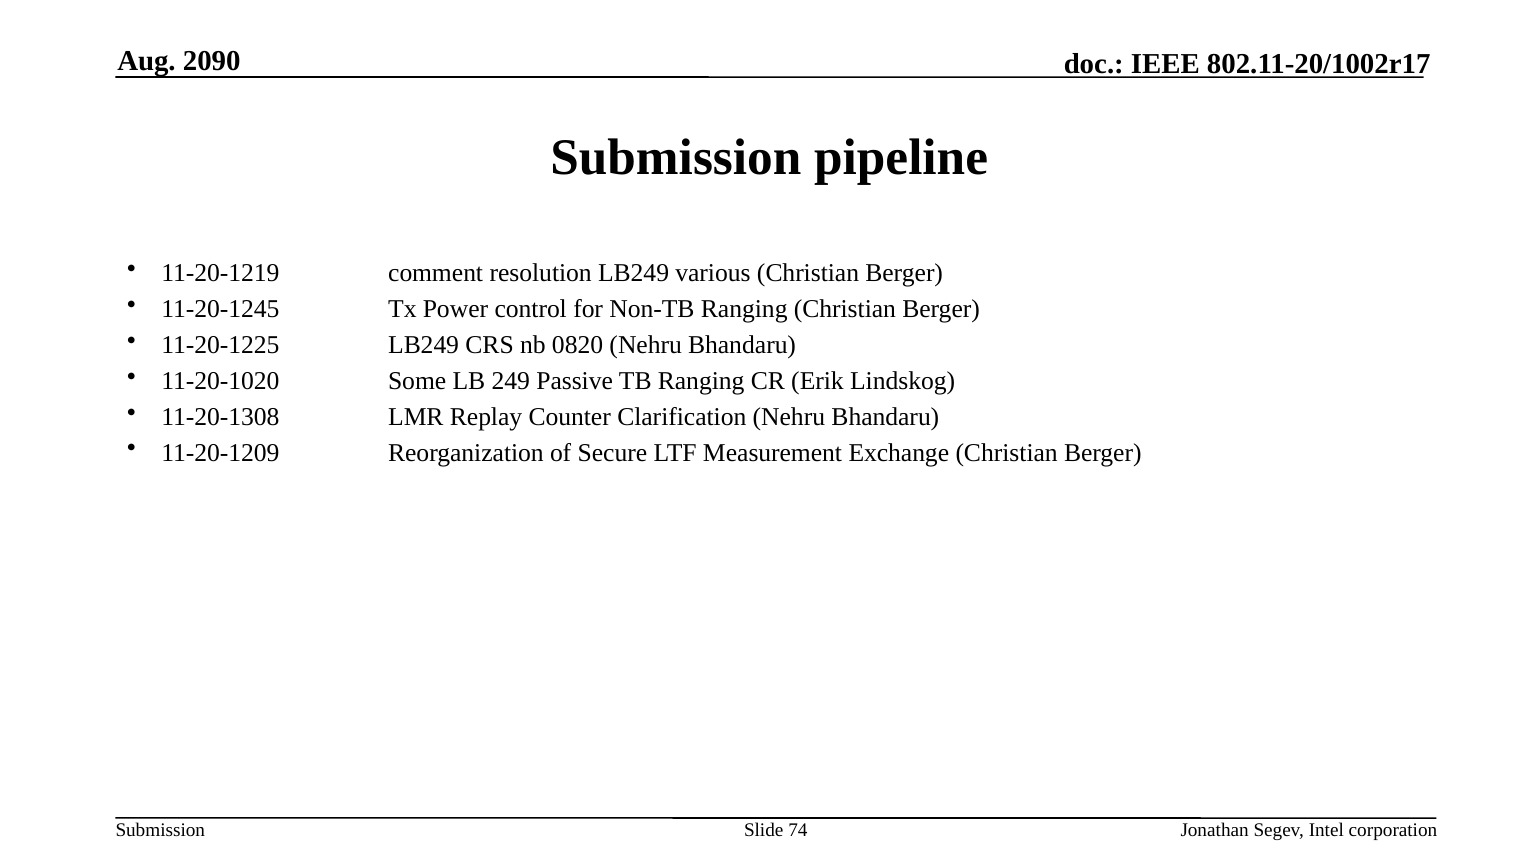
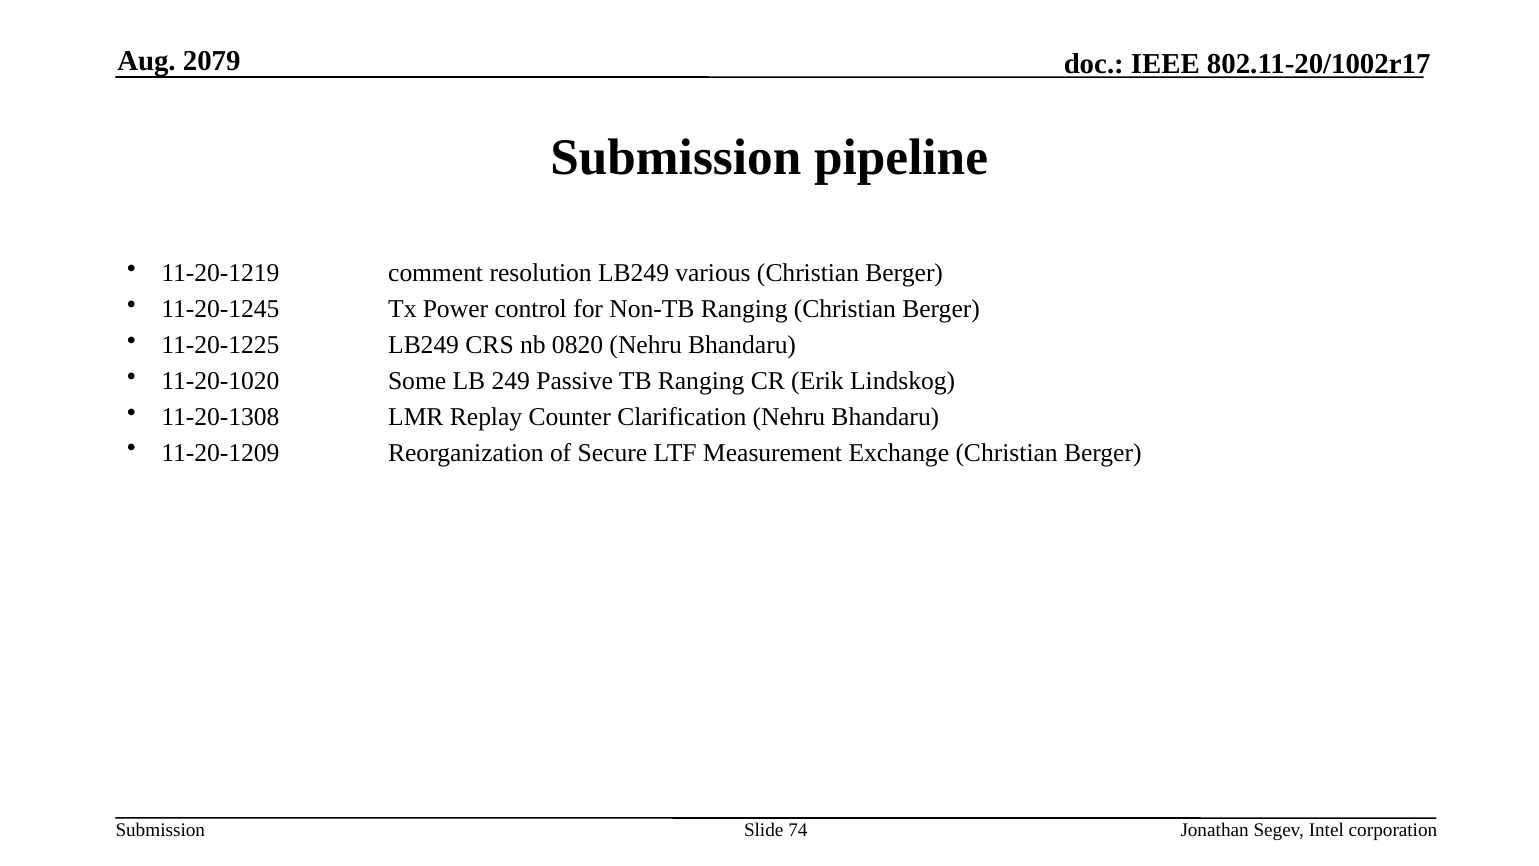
2090: 2090 -> 2079
